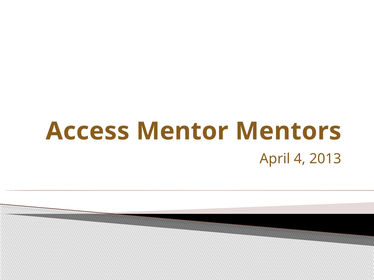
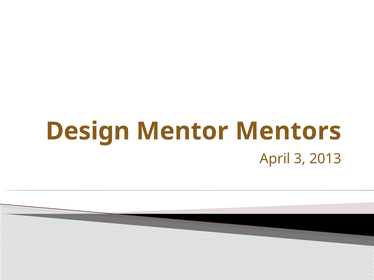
Access: Access -> Design
4: 4 -> 3
